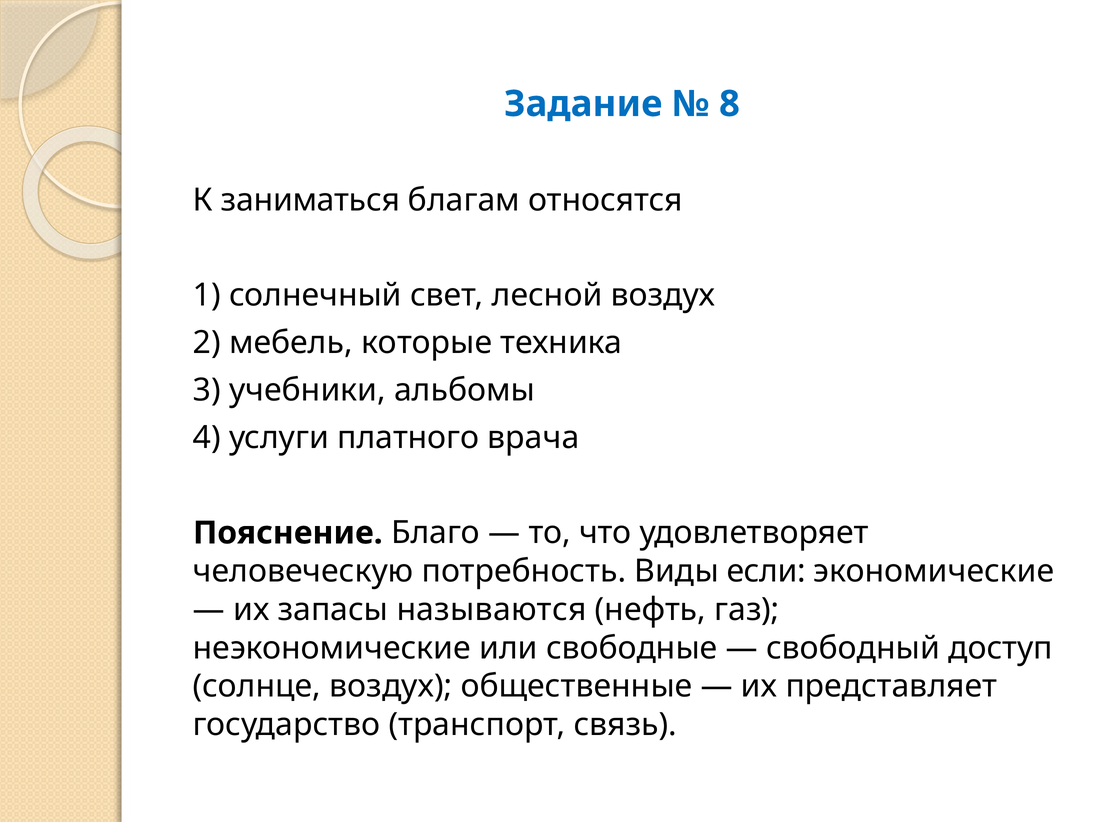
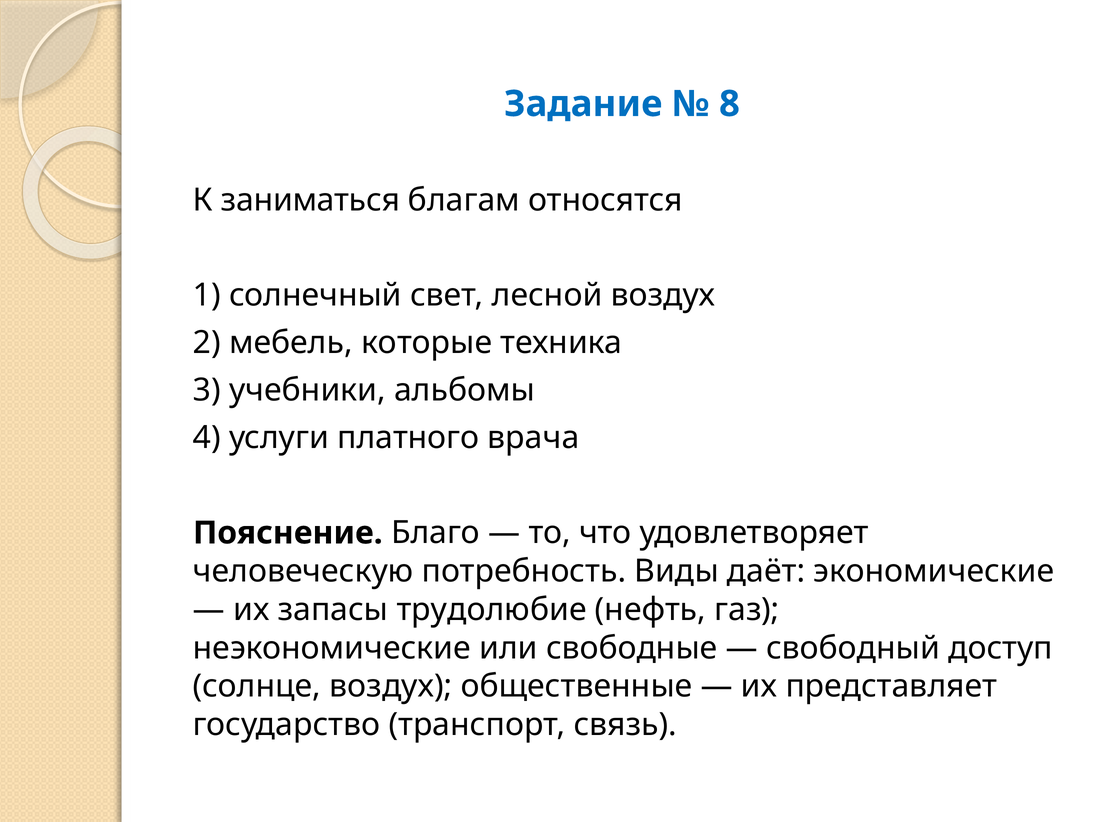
если: если -> даёт
называются: называются -> трудолюбие
